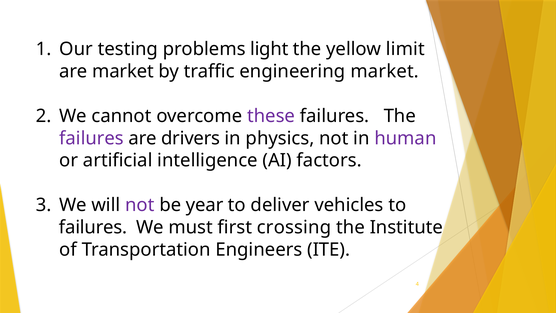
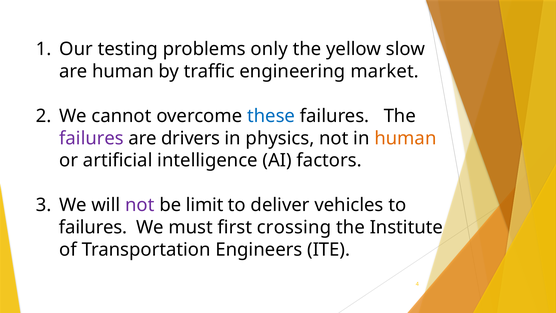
light: light -> only
limit: limit -> slow
are market: market -> human
these colour: purple -> blue
human at (405, 138) colour: purple -> orange
year: year -> limit
